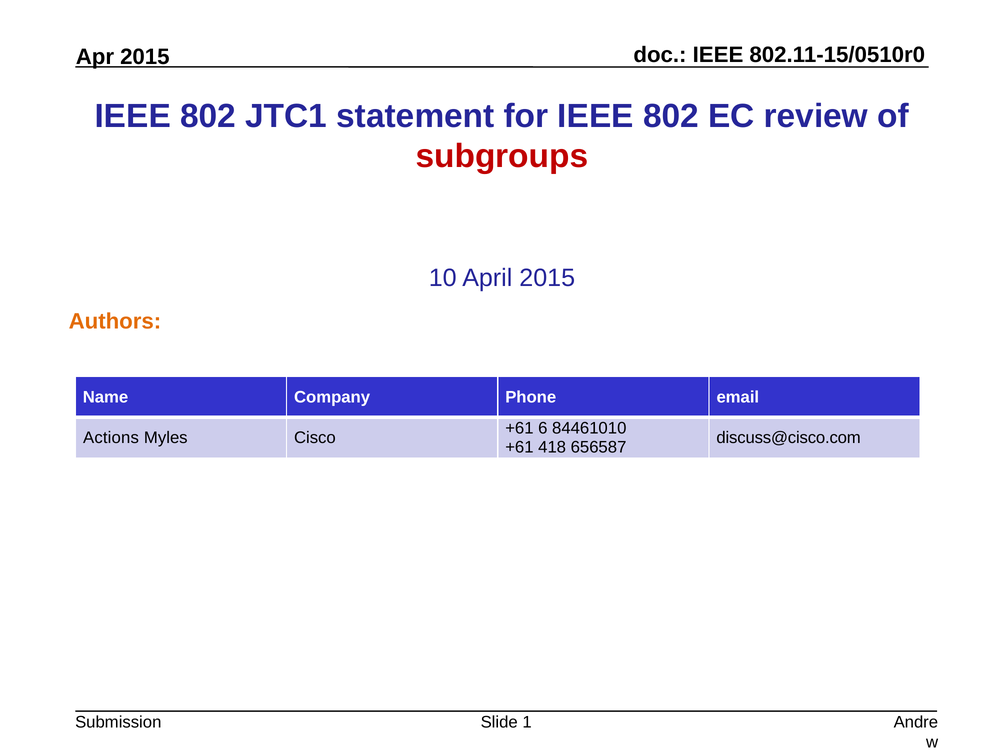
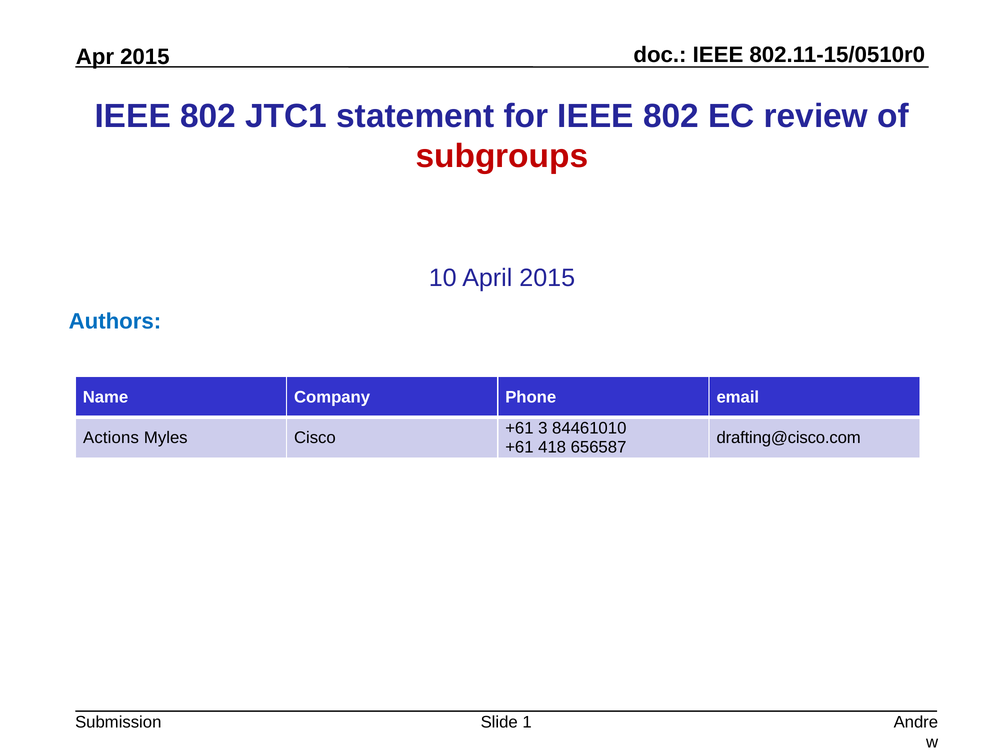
Authors colour: orange -> blue
6: 6 -> 3
discuss@cisco.com: discuss@cisco.com -> drafting@cisco.com
